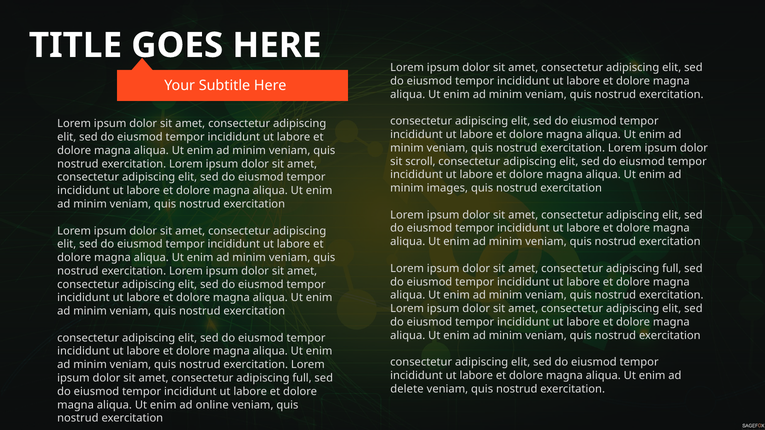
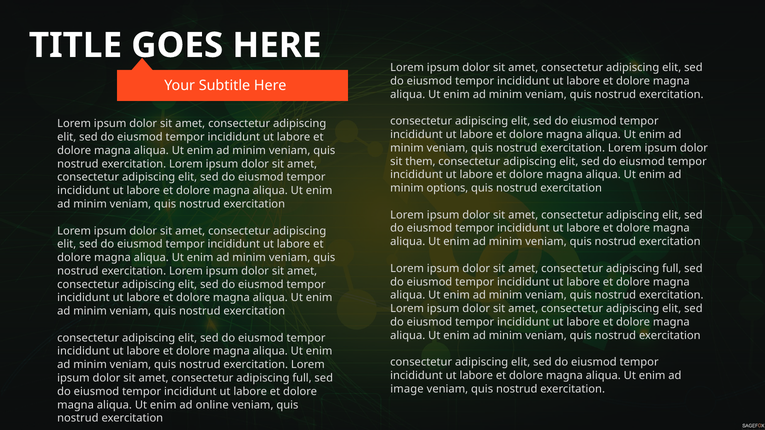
scroll: scroll -> them
images: images -> options
delete: delete -> image
